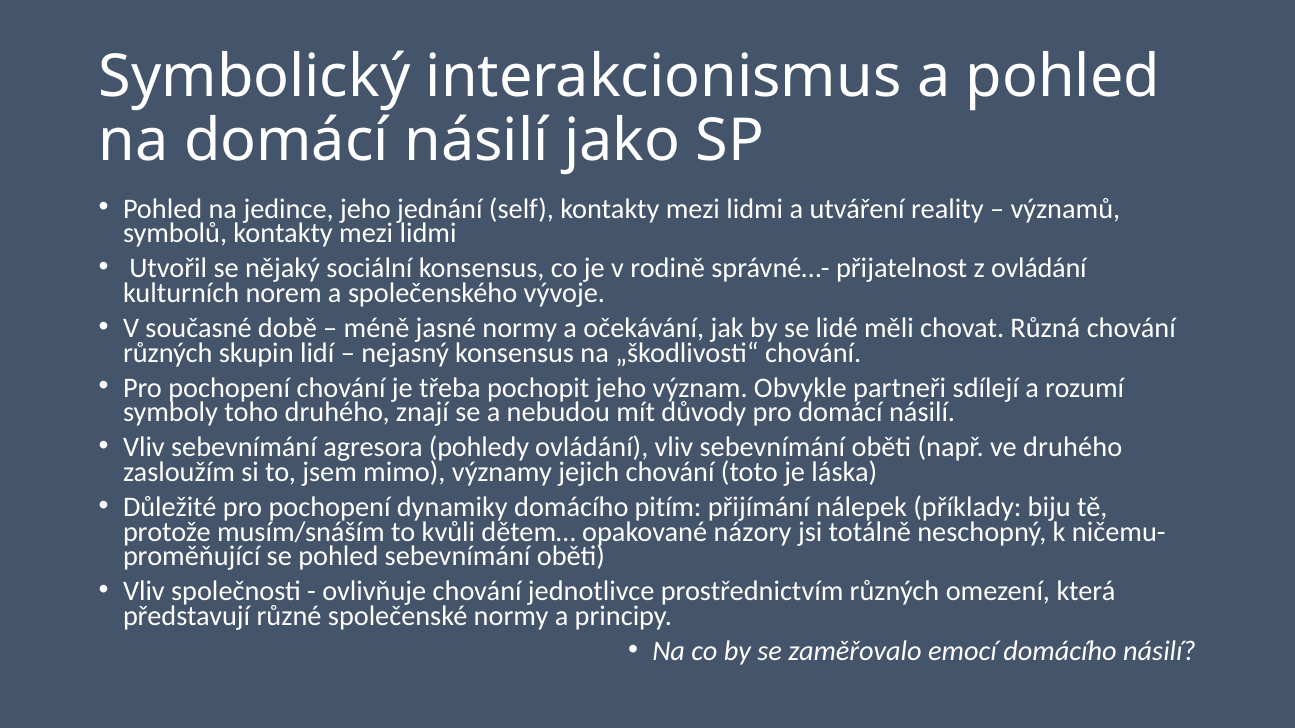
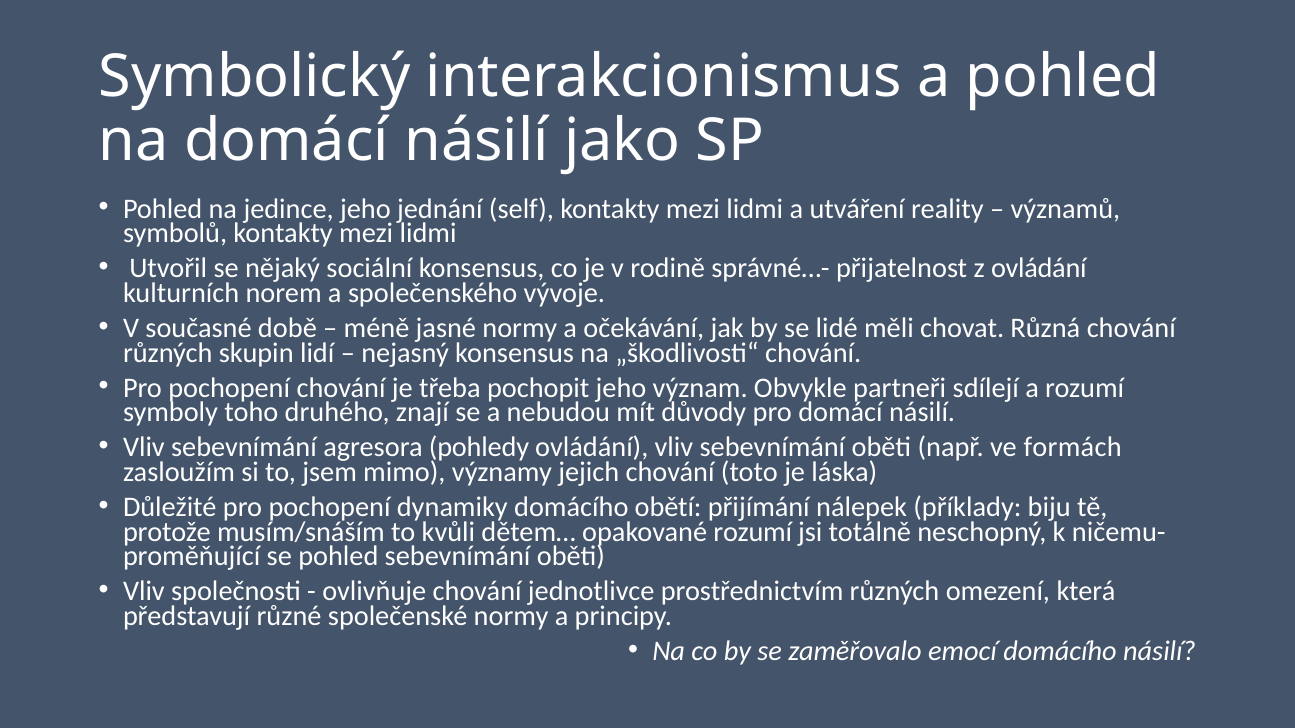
ve druhého: druhého -> formách
pitím: pitím -> obětí
opakované názory: názory -> rozumí
